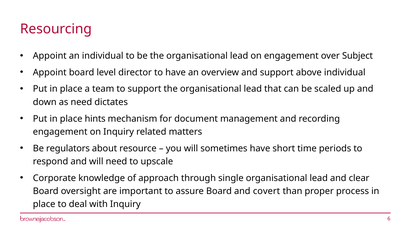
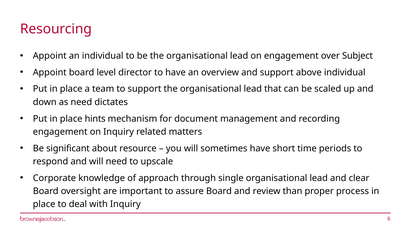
regulators: regulators -> significant
covert: covert -> review
